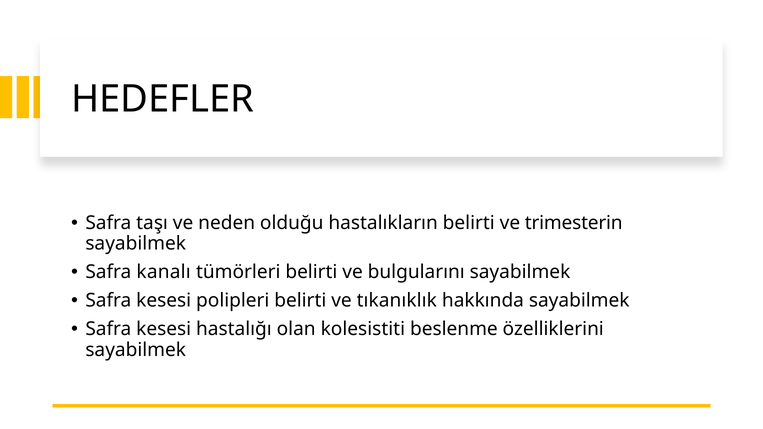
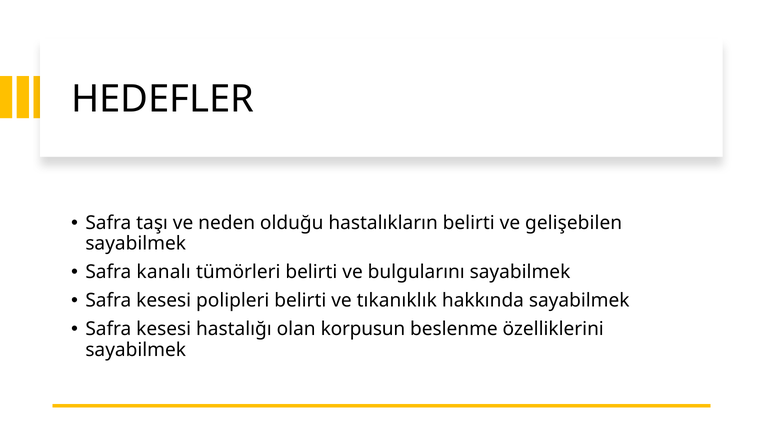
trimesterin: trimesterin -> gelişebilen
kolesistiti: kolesistiti -> korpusun
